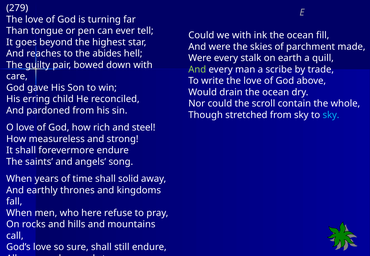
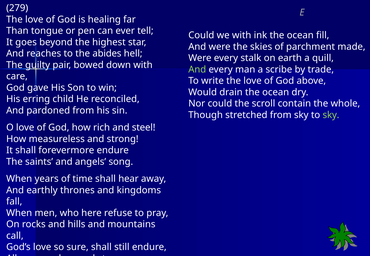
turning: turning -> healing
sky at (331, 115) colour: light blue -> light green
solid: solid -> hear
